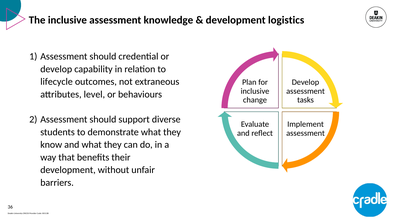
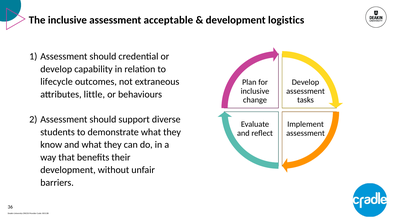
knowledge: knowledge -> acceptable
level: level -> little
